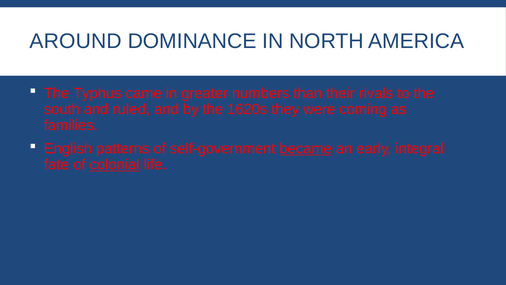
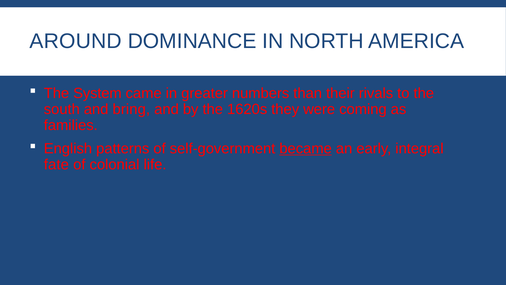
Typhus: Typhus -> System
ruled: ruled -> bring
colonial underline: present -> none
